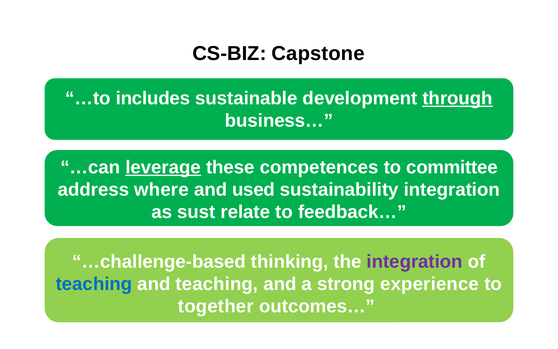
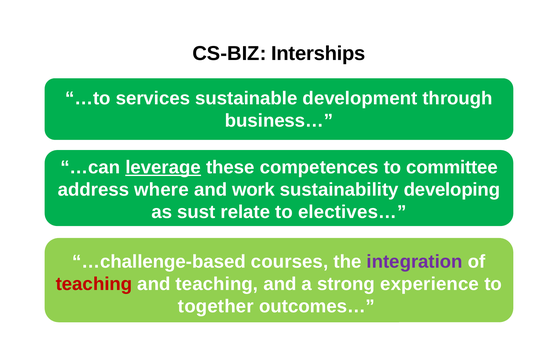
Capstone: Capstone -> Interships
includes: includes -> services
through underline: present -> none
used: used -> work
sustainability integration: integration -> developing
feedback…: feedback… -> electives…
thinking: thinking -> courses
teaching at (94, 284) colour: blue -> red
